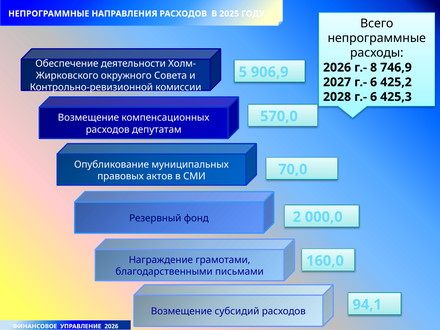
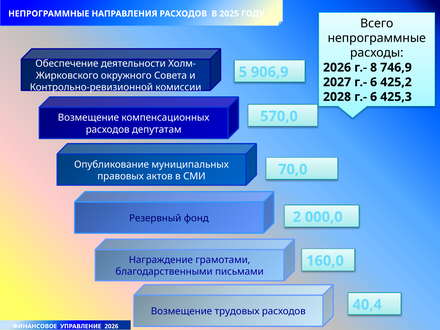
субсидий: субсидий -> трудовых
94,1: 94,1 -> 40,4
